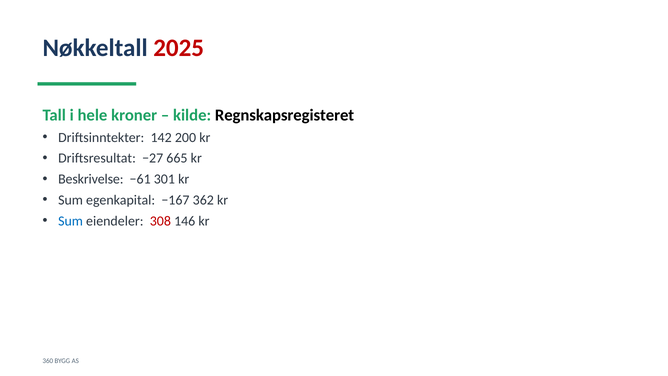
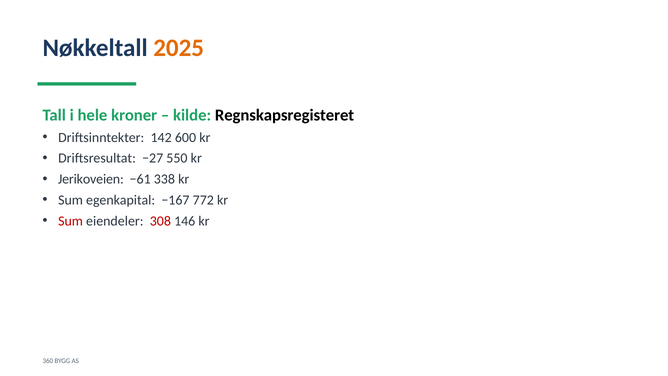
2025 colour: red -> orange
200: 200 -> 600
665: 665 -> 550
Beskrivelse: Beskrivelse -> Jerikoveien
301: 301 -> 338
362: 362 -> 772
Sum at (71, 221) colour: blue -> red
